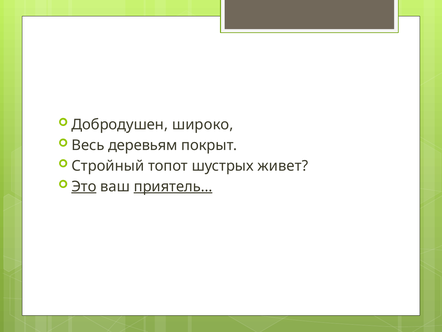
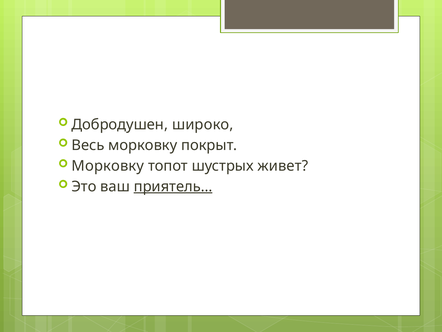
Весь деревьям: деревьям -> морковку
Стройный at (108, 166): Стройный -> Морковку
Это underline: present -> none
